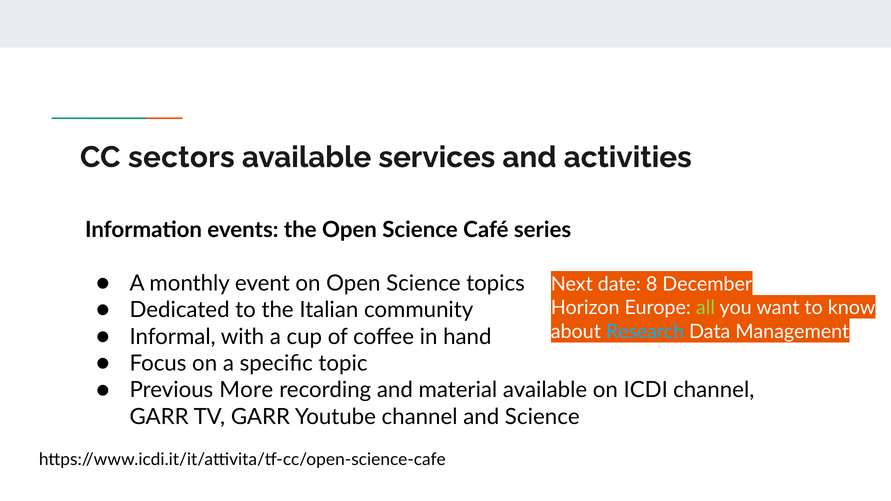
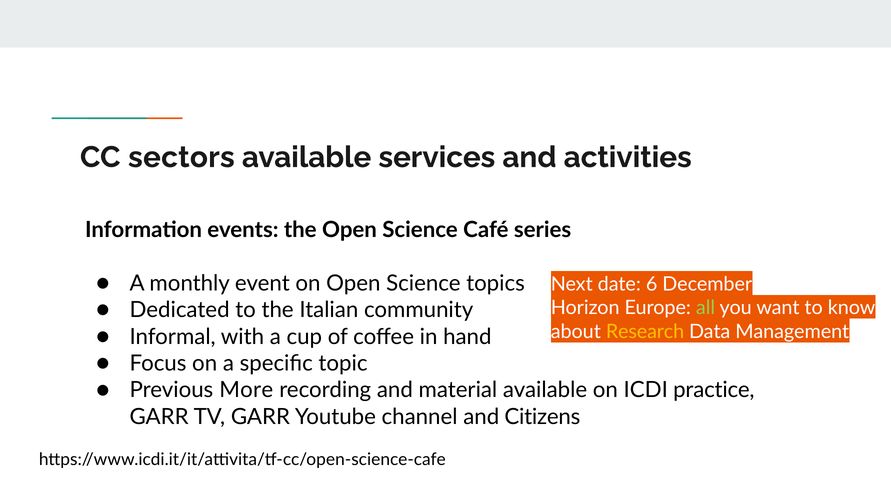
8: 8 -> 6
Research colour: light blue -> yellow
ICDI channel: channel -> practice
and Science: Science -> Citizens
